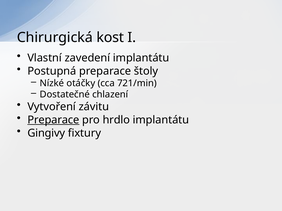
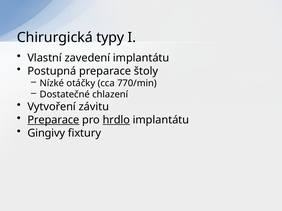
kost: kost -> typy
721/min: 721/min -> 770/min
hrdlo underline: none -> present
